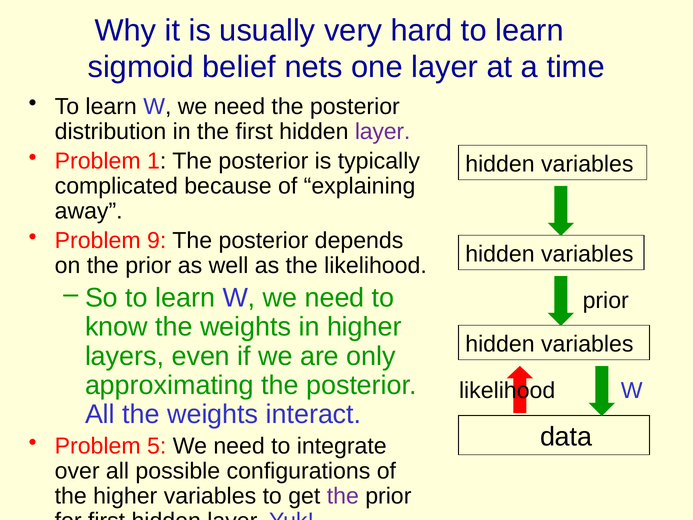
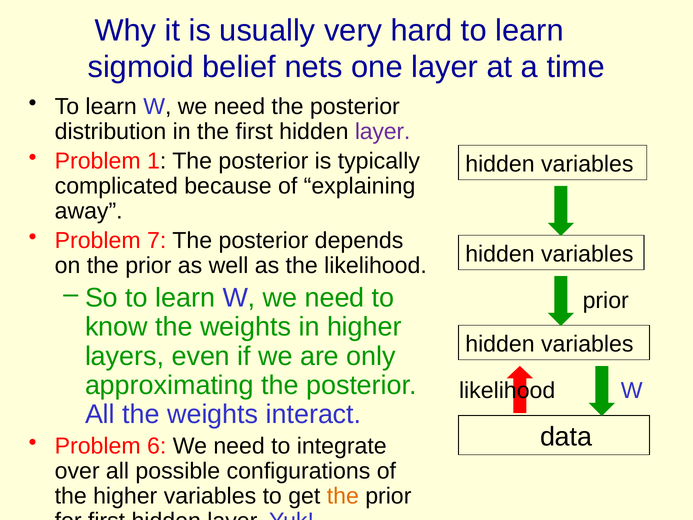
9: 9 -> 7
5: 5 -> 6
the at (343, 496) colour: purple -> orange
